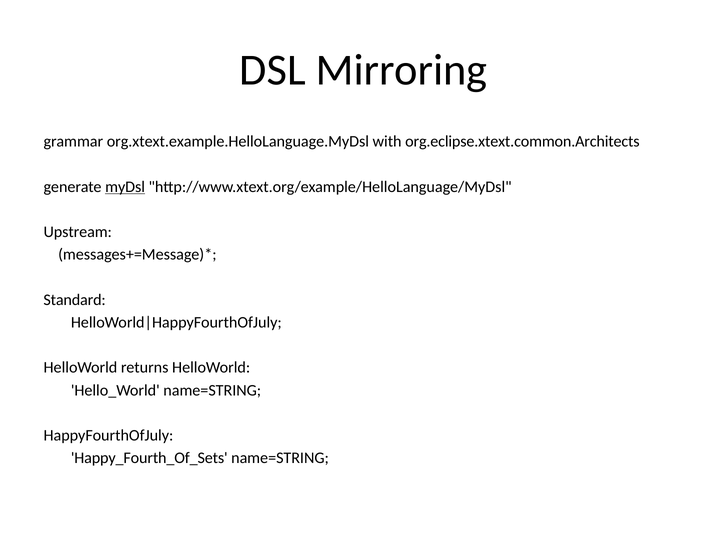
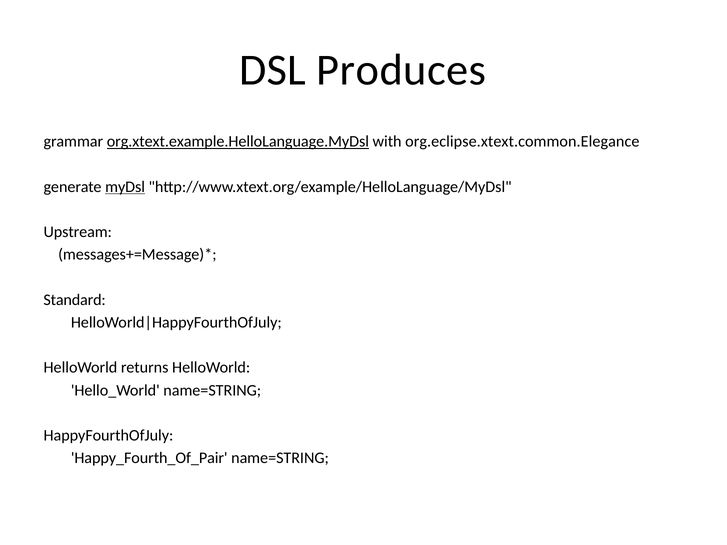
Mirroring: Mirroring -> Produces
org.xtext.example.HelloLanguage.MyDsl underline: none -> present
org.eclipse.xtext.common.Architects: org.eclipse.xtext.common.Architects -> org.eclipse.xtext.common.Elegance
Happy_Fourth_Of_Sets: Happy_Fourth_Of_Sets -> Happy_Fourth_Of_Pair
